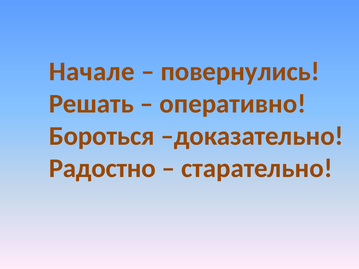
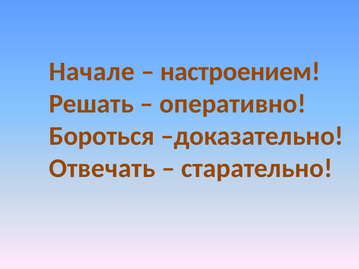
повернулись: повернулись -> настроением
Радостно: Радостно -> Отвечать
